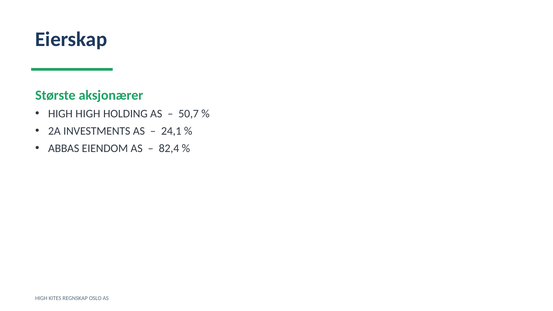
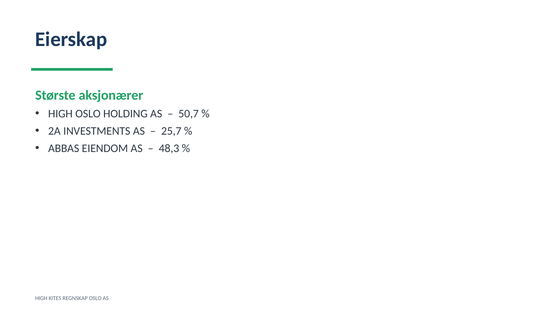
HIGH HIGH: HIGH -> OSLO
24,1: 24,1 -> 25,7
82,4: 82,4 -> 48,3
